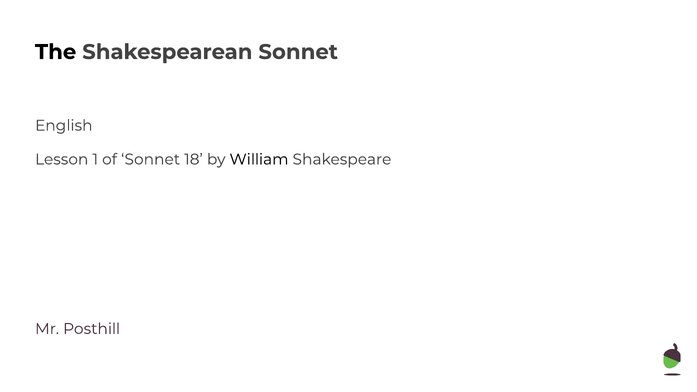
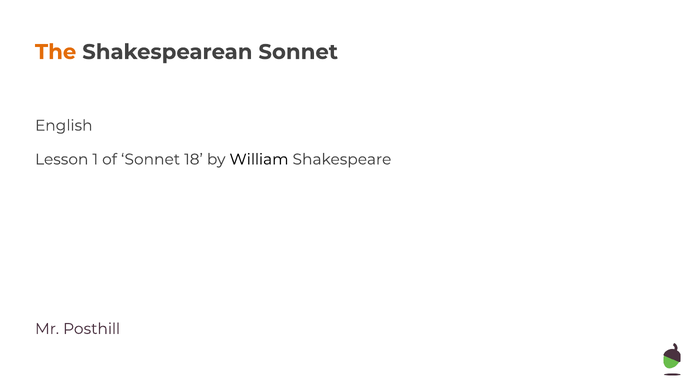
The colour: black -> orange
